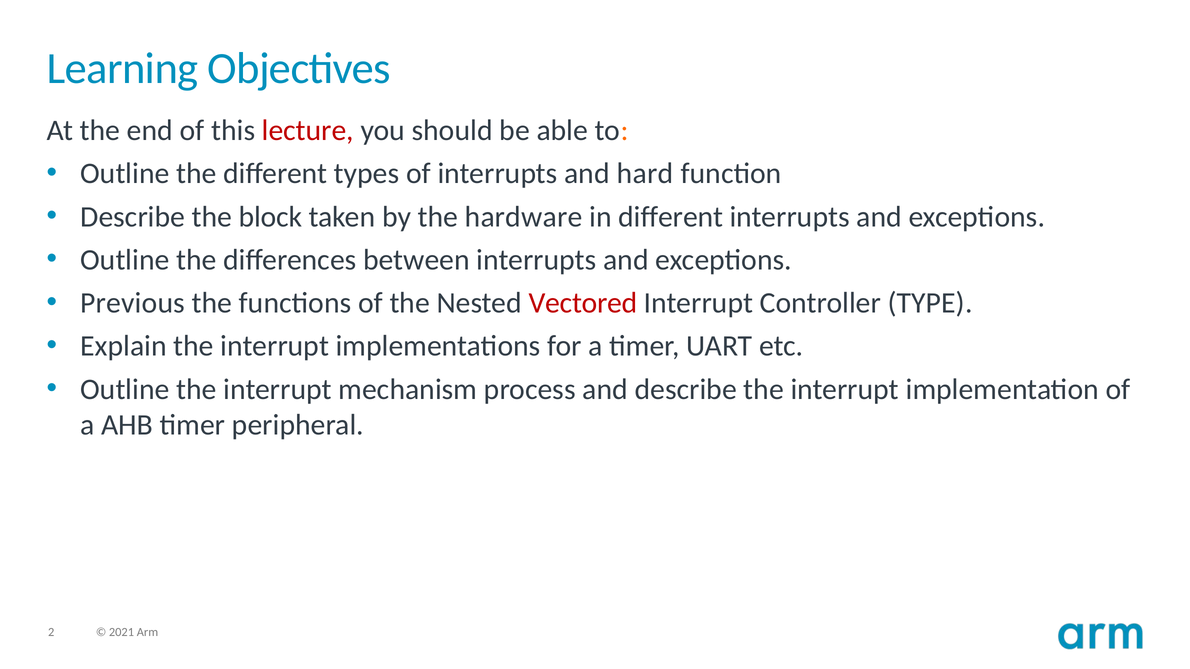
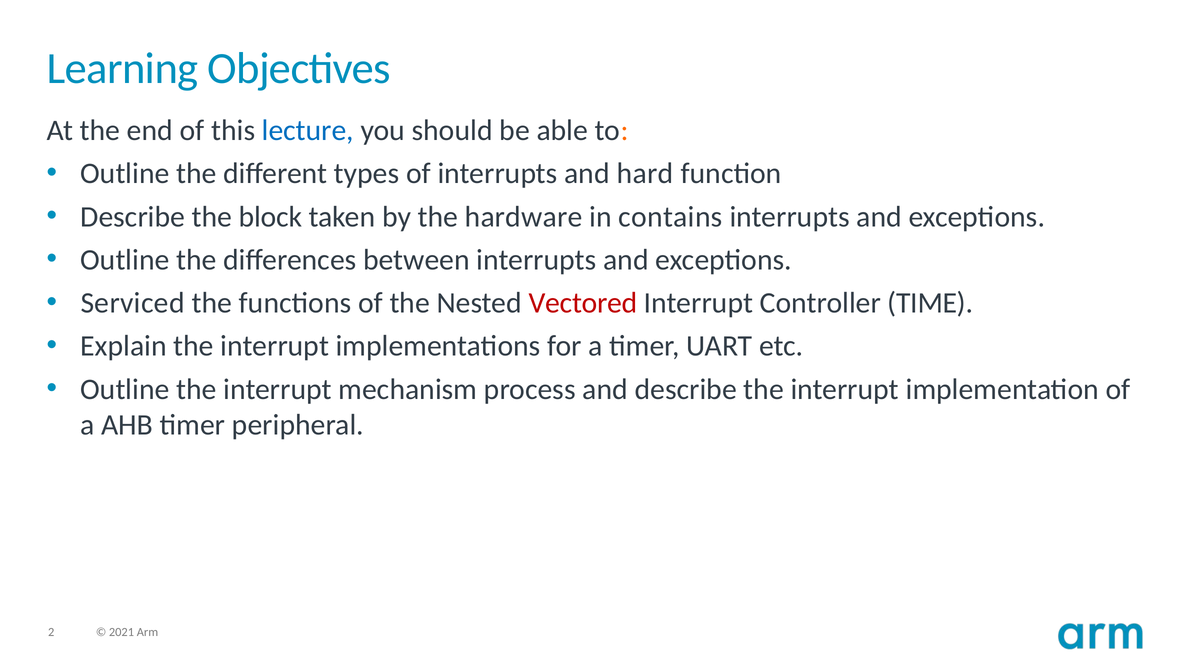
lecture colour: red -> blue
in different: different -> contains
Previous: Previous -> Serviced
TYPE: TYPE -> TIME
